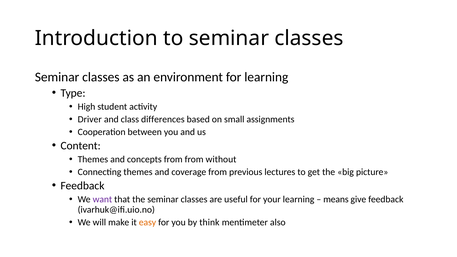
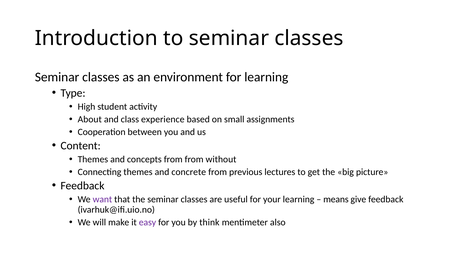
Driver: Driver -> About
differences: differences -> experience
coverage: coverage -> concrete
easy colour: orange -> purple
